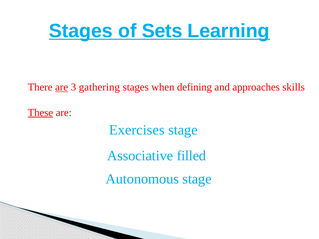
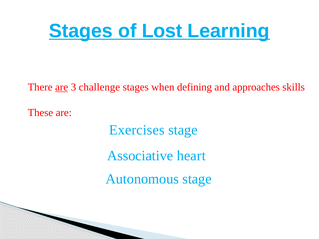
Sets: Sets -> Lost
gathering: gathering -> challenge
These underline: present -> none
filled: filled -> heart
